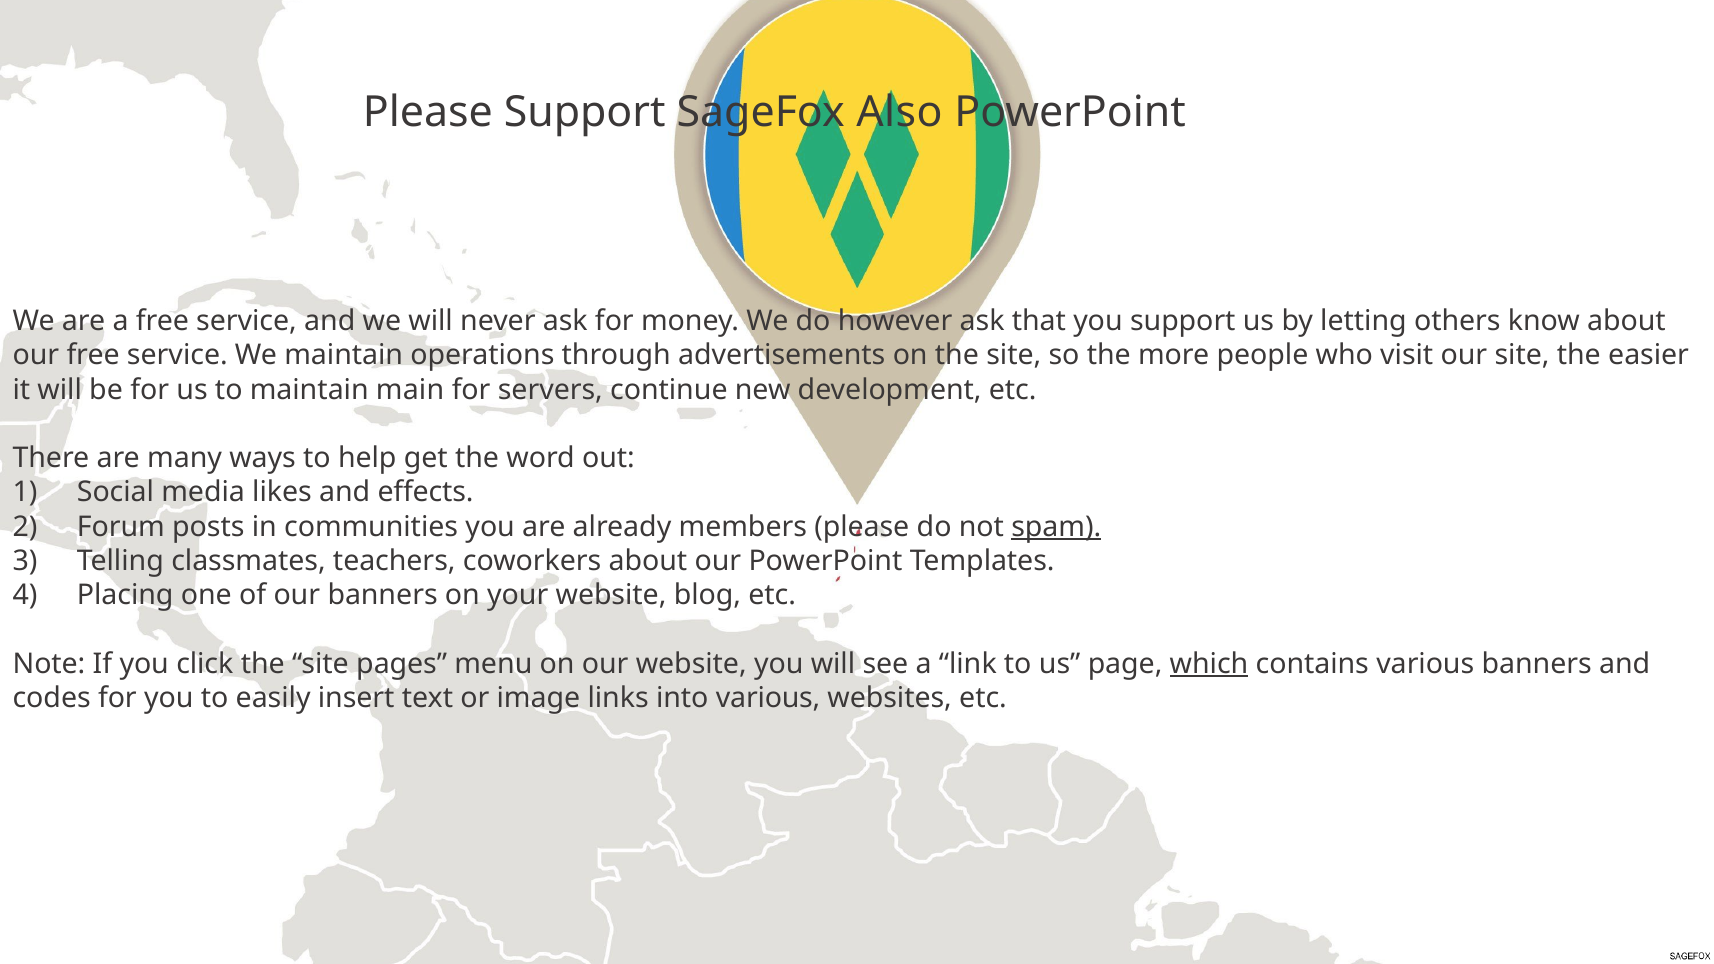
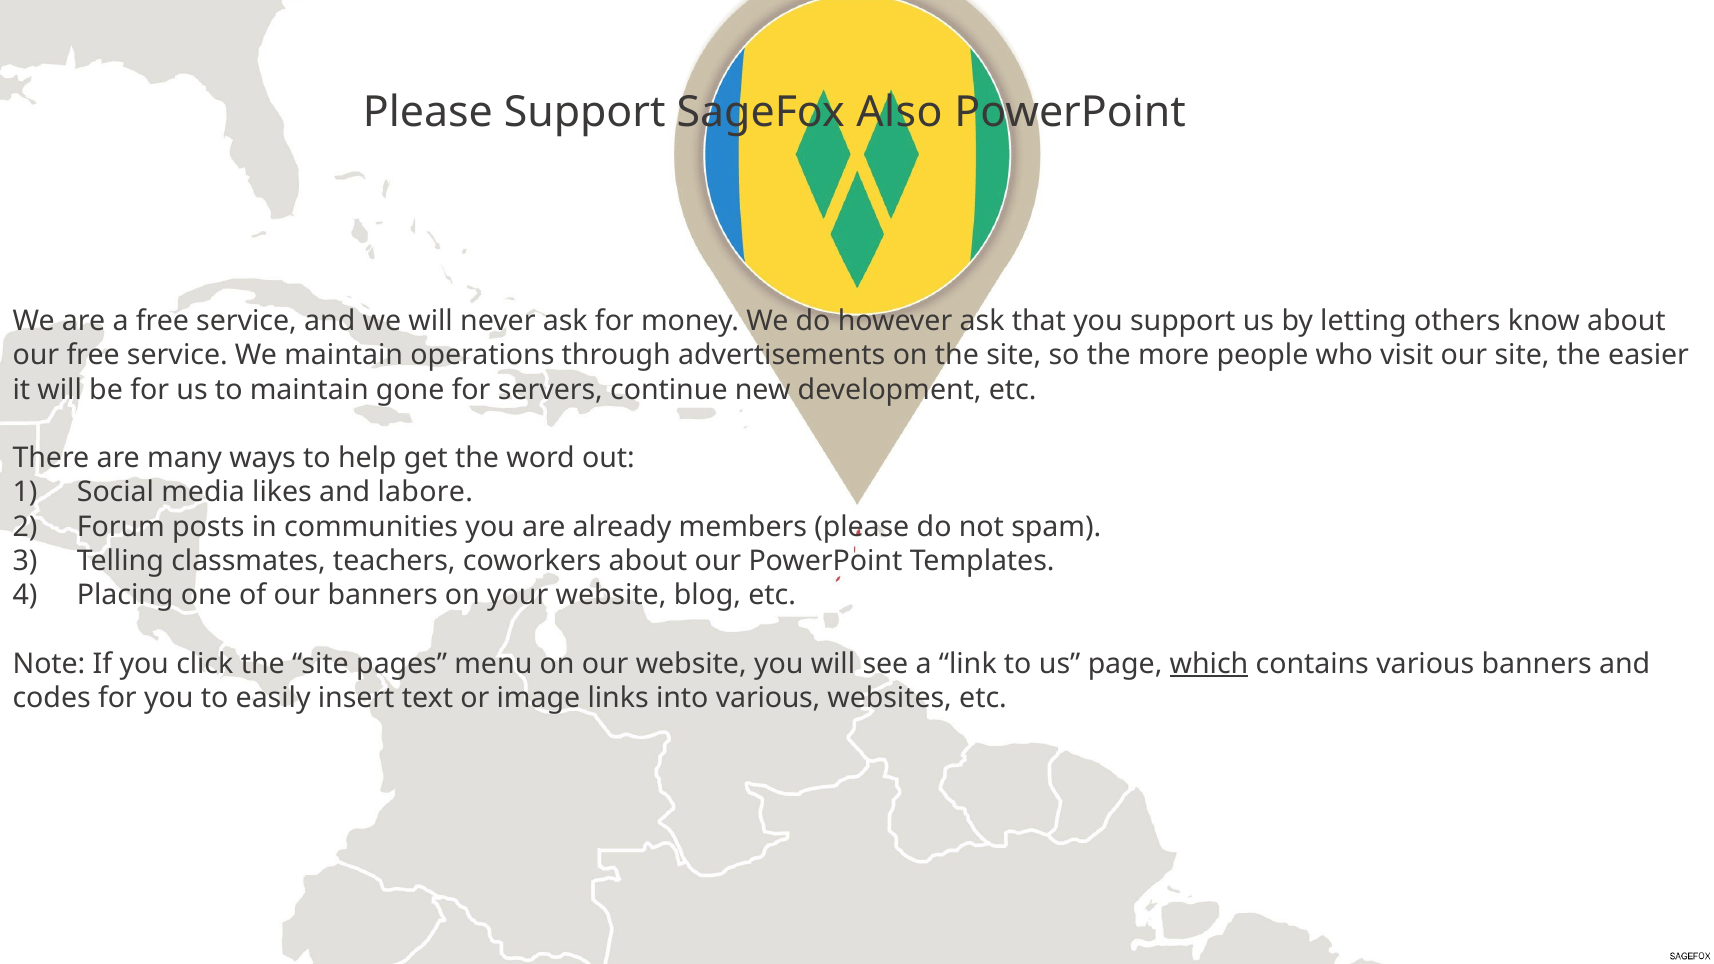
main: main -> gone
effects: effects -> labore
spam underline: present -> none
